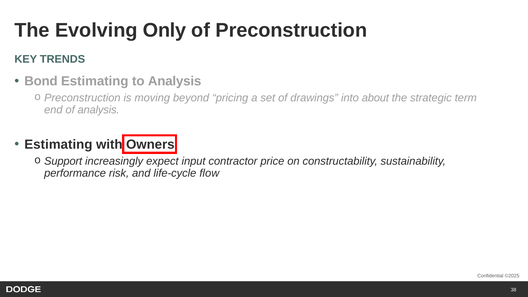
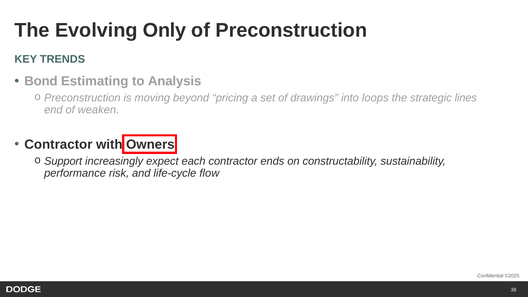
about: about -> loops
term: term -> lines
of analysis: analysis -> weaken
Estimating at (58, 144): Estimating -> Contractor
input: input -> each
price: price -> ends
